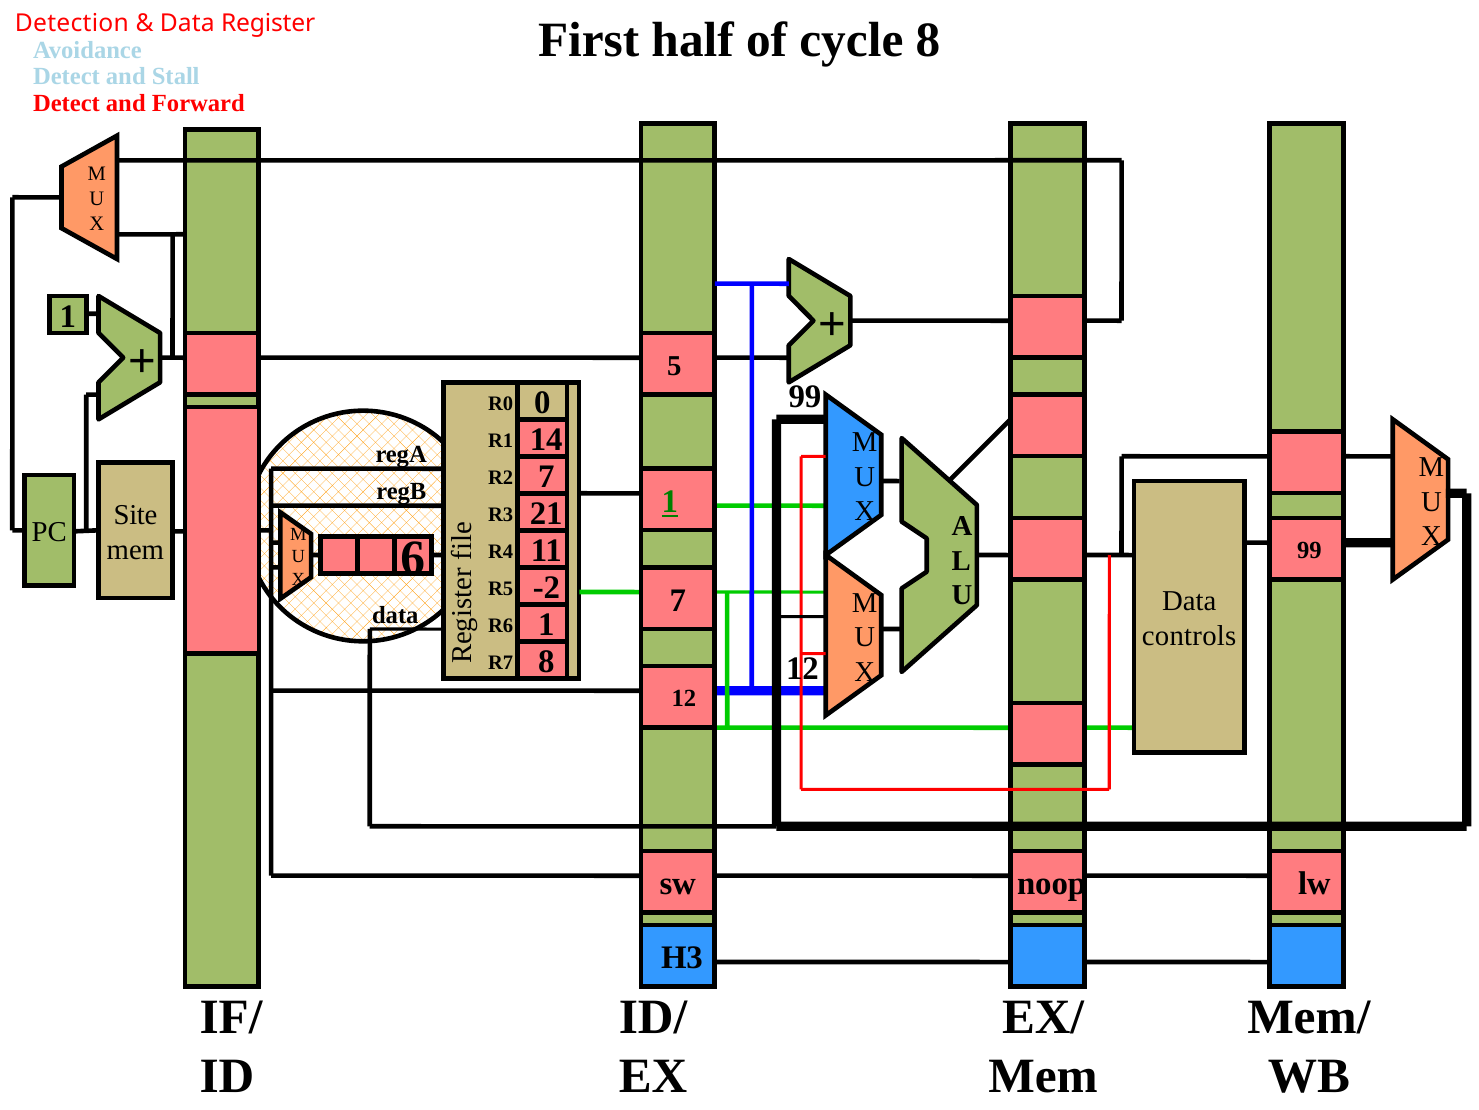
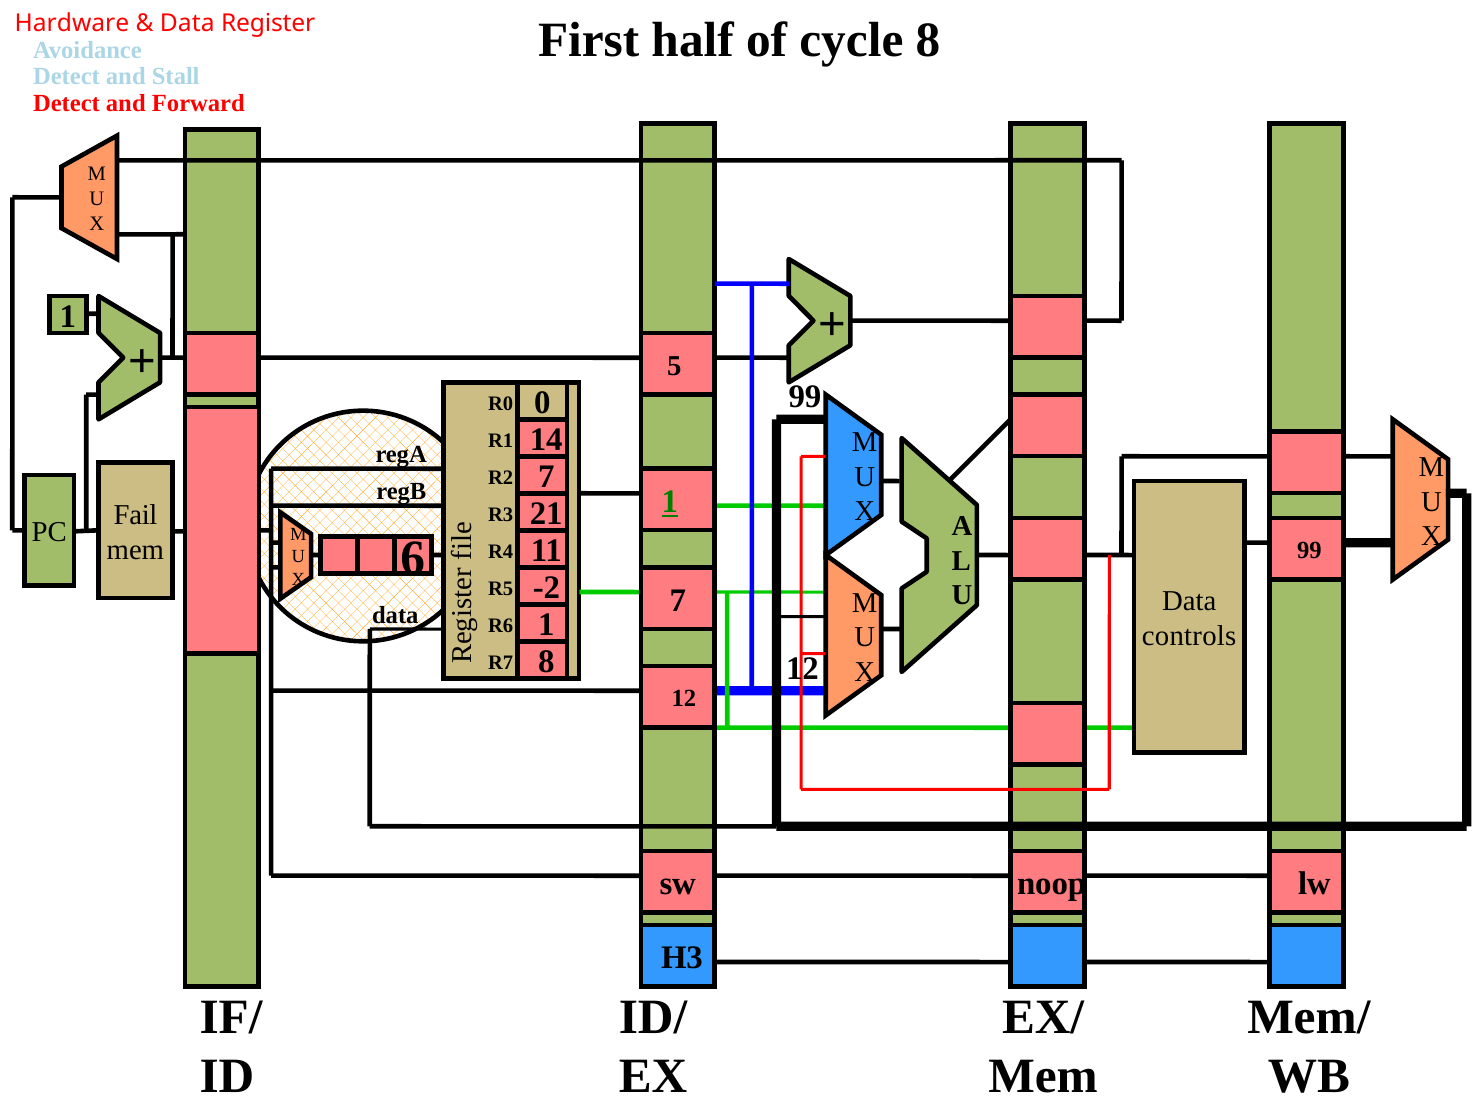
Detection: Detection -> Hardware
Site: Site -> Fail
